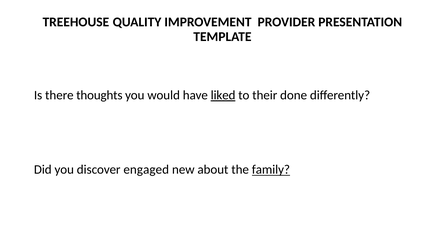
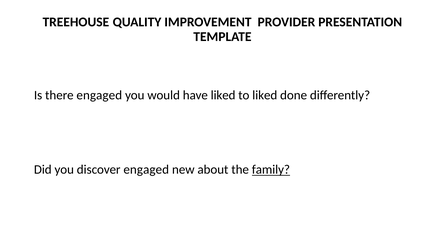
there thoughts: thoughts -> engaged
liked at (223, 95) underline: present -> none
to their: their -> liked
